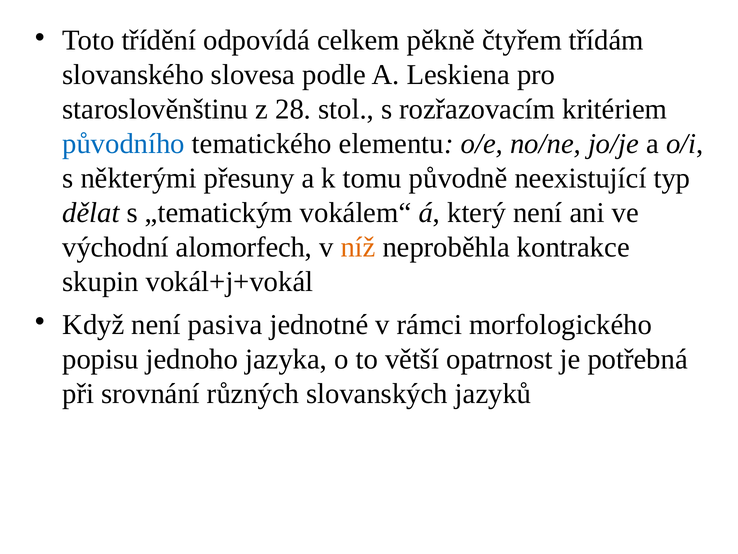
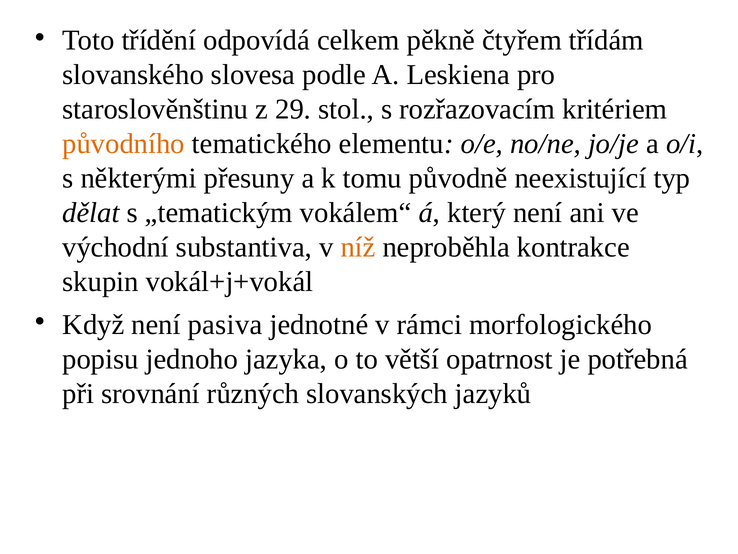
28: 28 -> 29
původního colour: blue -> orange
alomorfech: alomorfech -> substantiva
